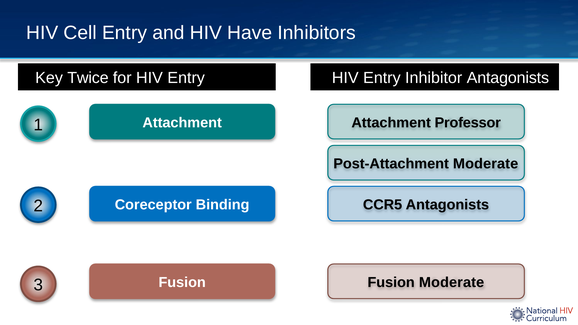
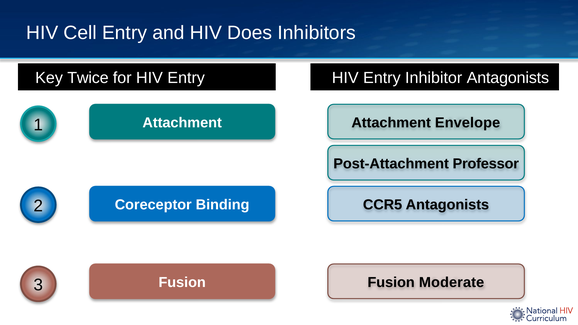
Have: Have -> Does
Professor: Professor -> Envelope
Post-Attachment Moderate: Moderate -> Professor
